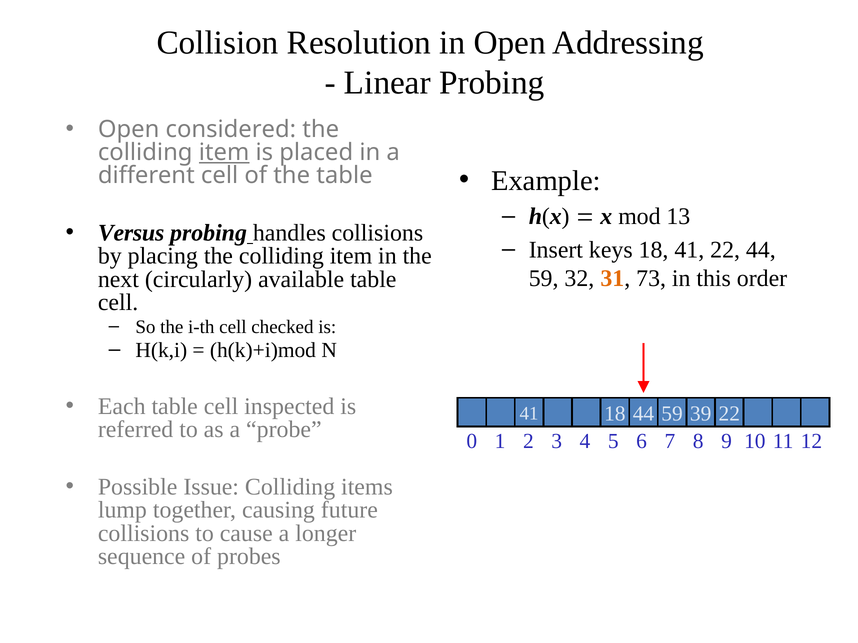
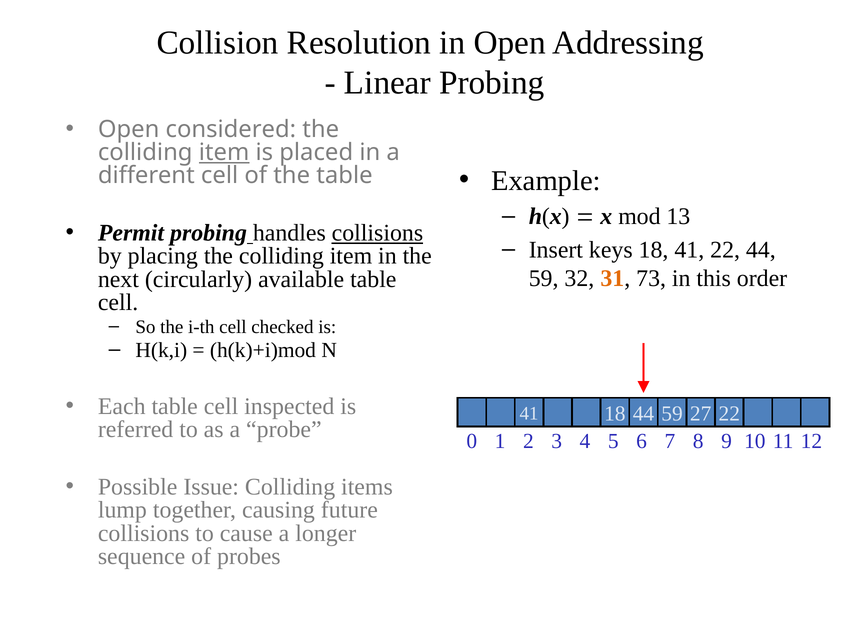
Versus: Versus -> Permit
collisions at (377, 233) underline: none -> present
39: 39 -> 27
